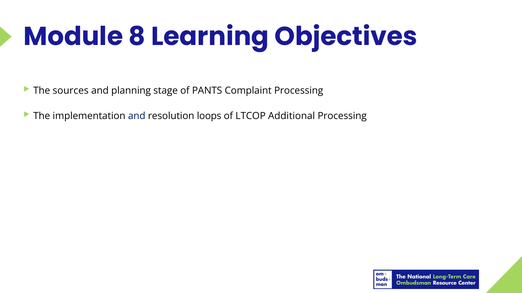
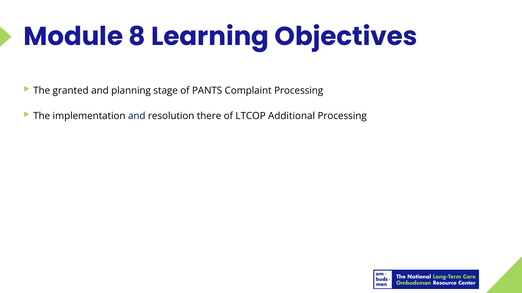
sources: sources -> granted
loops: loops -> there
